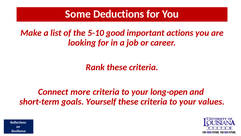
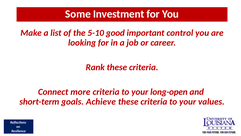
Deductions: Deductions -> Investment
actions: actions -> control
Yourself: Yourself -> Achieve
